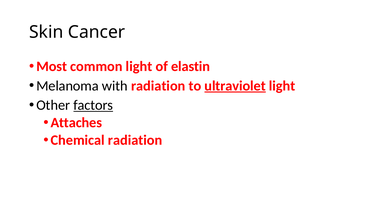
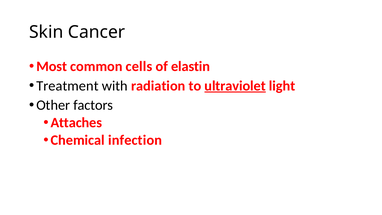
common light: light -> cells
Melanoma: Melanoma -> Treatment
factors underline: present -> none
Chemical radiation: radiation -> infection
